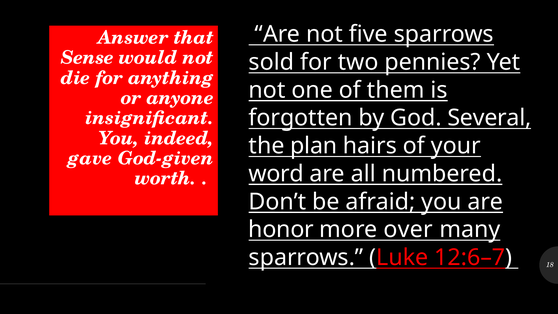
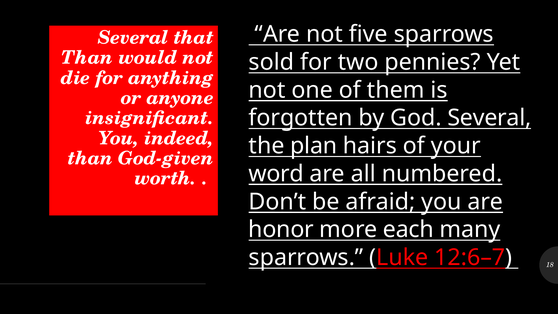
Answer at (133, 38): Answer -> Several
Sense at (87, 58): Sense -> Than
gave at (90, 158): gave -> than
over: over -> each
